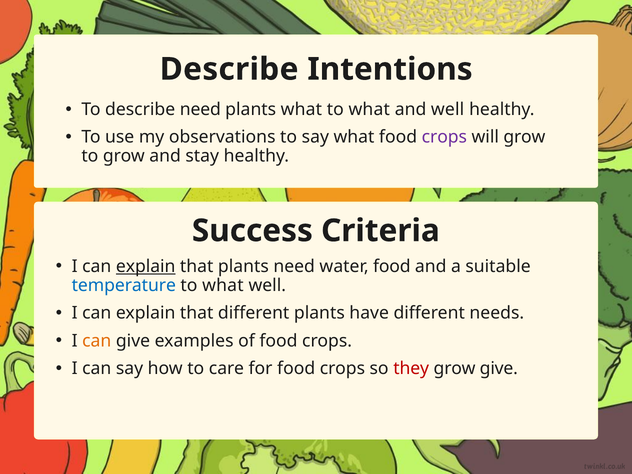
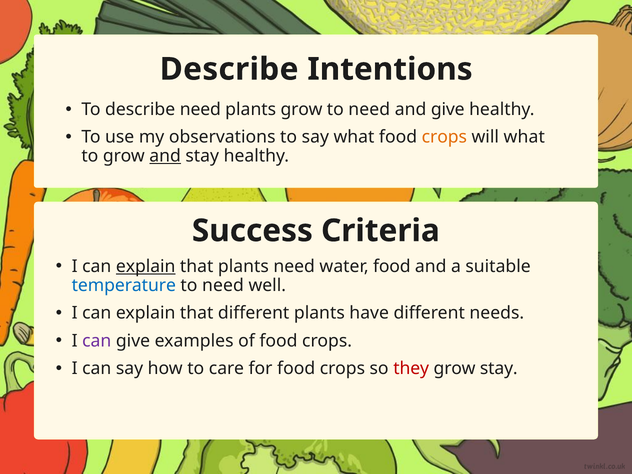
plants what: what -> grow
what at (369, 109): what -> need
and well: well -> give
crops at (444, 137) colour: purple -> orange
will grow: grow -> what
and at (165, 156) underline: none -> present
what at (223, 285): what -> need
can at (97, 341) colour: orange -> purple
grow give: give -> stay
